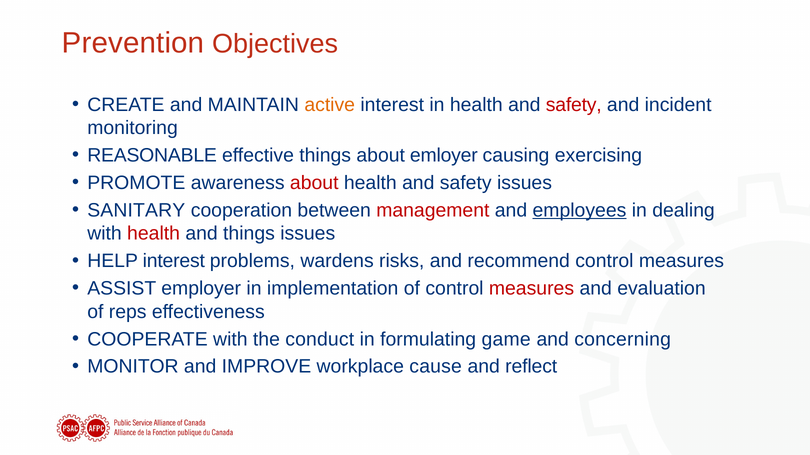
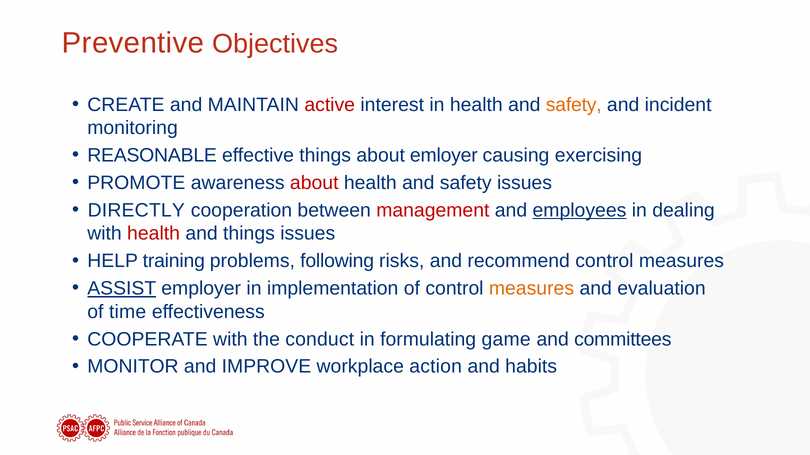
Prevention: Prevention -> Preventive
active colour: orange -> red
safety at (574, 105) colour: red -> orange
SANITARY: SANITARY -> DIRECTLY
HELP interest: interest -> training
wardens: wardens -> following
ASSIST underline: none -> present
measures at (532, 289) colour: red -> orange
reps: reps -> time
concerning: concerning -> committees
cause: cause -> action
reflect: reflect -> habits
